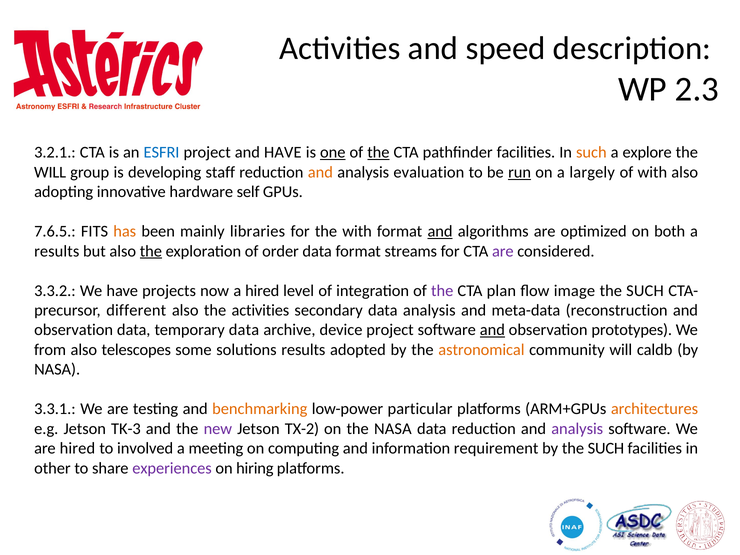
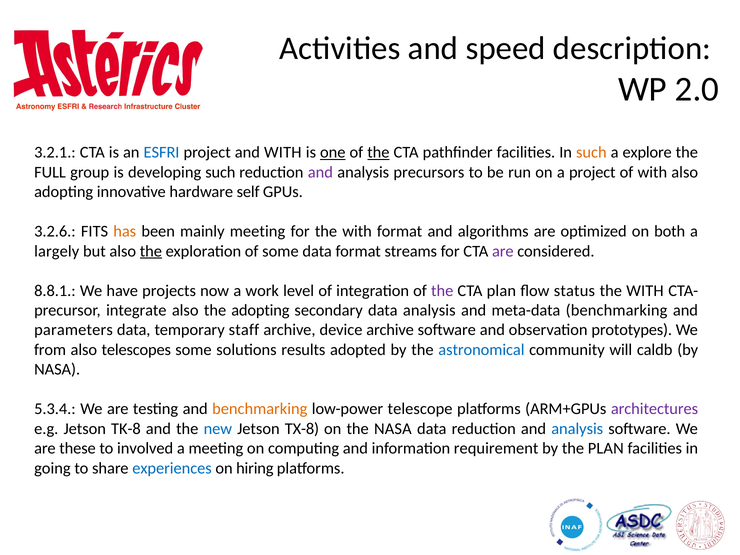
2.3: 2.3 -> 2.0
and HAVE: HAVE -> WITH
WILL at (50, 172): WILL -> FULL
developing staff: staff -> such
and at (320, 172) colour: orange -> purple
evaluation: evaluation -> precursors
run underline: present -> none
a largely: largely -> project
7.6.5: 7.6.5 -> 3.2.6
mainly libraries: libraries -> meeting
and at (440, 231) underline: present -> none
results at (57, 251): results -> largely
of order: order -> some
3.3.2: 3.3.2 -> 8.8.1
a hired: hired -> work
image: image -> status
SUCH at (645, 291): SUCH -> WITH
different: different -> integrate
the activities: activities -> adopting
meta-data reconstruction: reconstruction -> benchmarking
observation at (74, 330): observation -> parameters
temporary data: data -> staff
device project: project -> archive
and at (492, 330) underline: present -> none
astronomical colour: orange -> blue
3.3.1: 3.3.1 -> 5.3.4
particular: particular -> telescope
architectures colour: orange -> purple
TK-3: TK-3 -> TK-8
new colour: purple -> blue
TX-2: TX-2 -> TX-8
analysis at (577, 429) colour: purple -> blue
are hired: hired -> these
by the SUCH: SUCH -> PLAN
other: other -> going
experiences colour: purple -> blue
